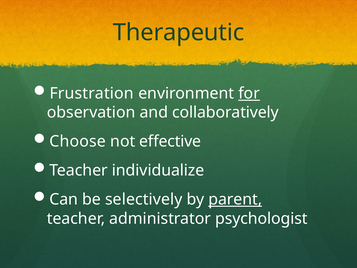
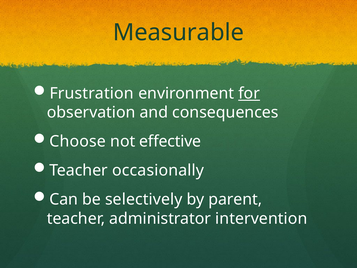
Therapeutic: Therapeutic -> Measurable
collaboratively: collaboratively -> consequences
individualize: individualize -> occasionally
parent underline: present -> none
psychologist: psychologist -> intervention
